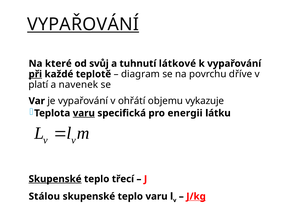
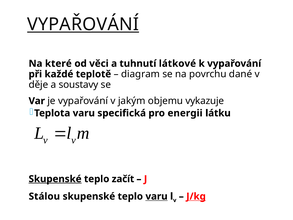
svůj: svůj -> věci
při underline: present -> none
dříve: dříve -> dané
platí: platí -> děje
navenek: navenek -> soustavy
ohřátí: ohřátí -> jakým
varu at (84, 113) underline: present -> none
třecí: třecí -> začít
varu at (157, 196) underline: none -> present
